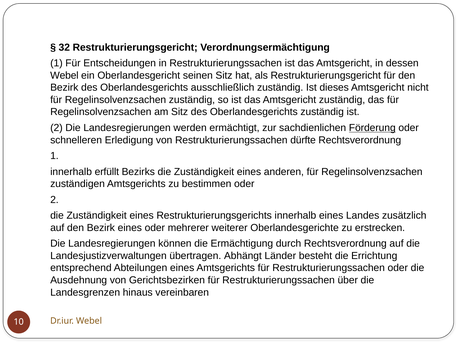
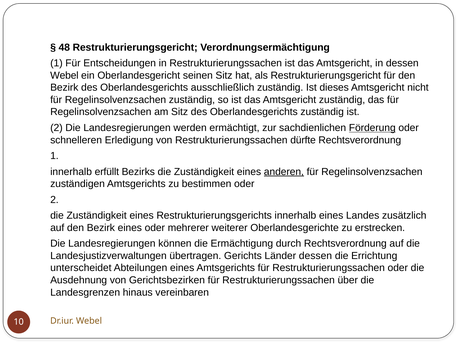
32: 32 -> 48
anderen underline: none -> present
Abhängt: Abhängt -> Gerichts
Länder besteht: besteht -> dessen
entsprechend: entsprechend -> unterscheidet
